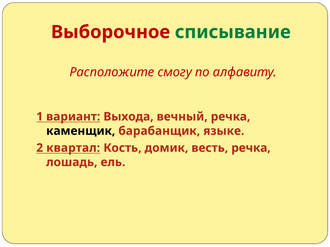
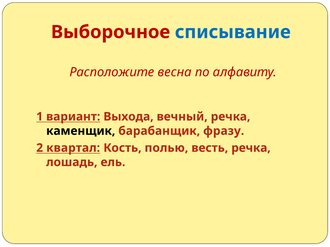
списывание colour: green -> blue
смогу: смогу -> весна
языке: языке -> фразу
домик: домик -> полью
